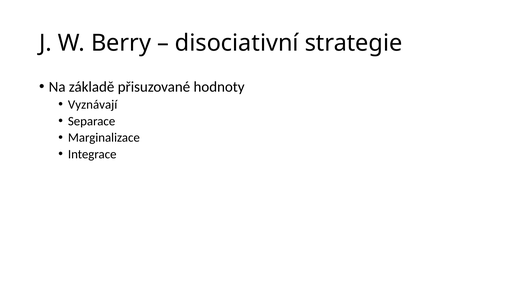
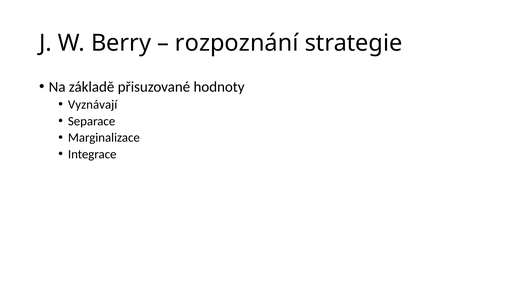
disociativní: disociativní -> rozpoznání
